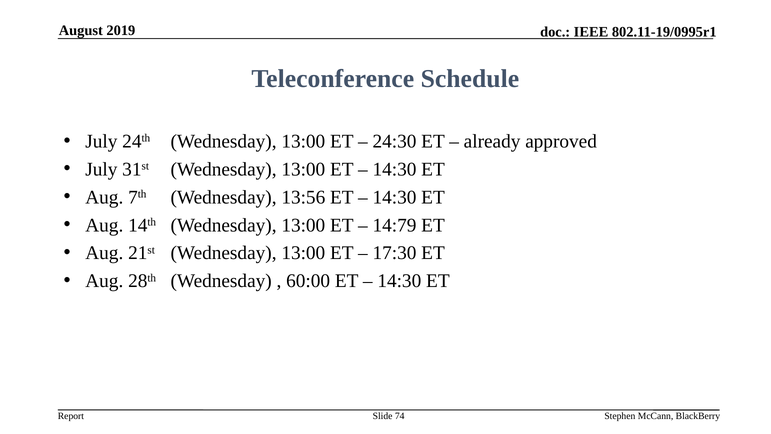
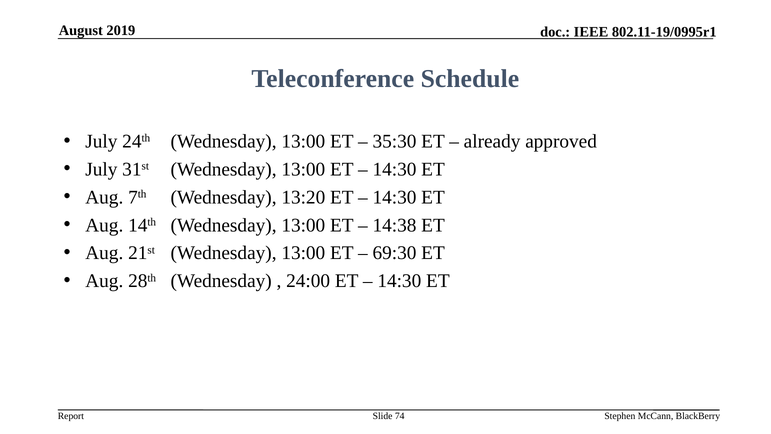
24:30: 24:30 -> 35:30
13:56: 13:56 -> 13:20
14:79: 14:79 -> 14:38
17:30: 17:30 -> 69:30
60:00: 60:00 -> 24:00
